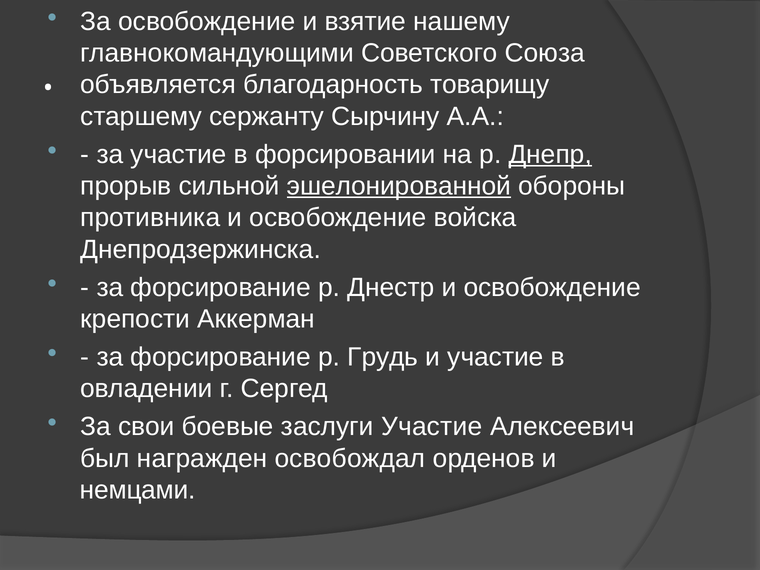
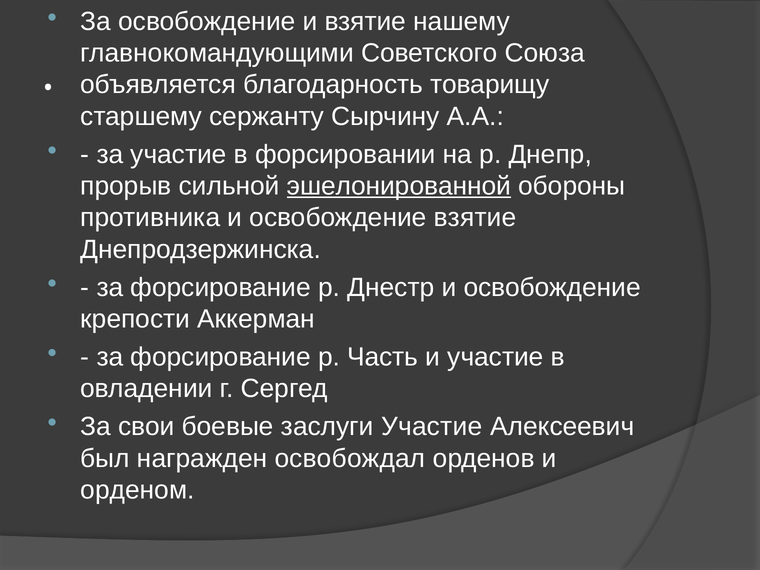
Днепр underline: present -> none
освобождение войска: войска -> взятие
Грудь: Грудь -> Часть
немцами: немцами -> орденом
